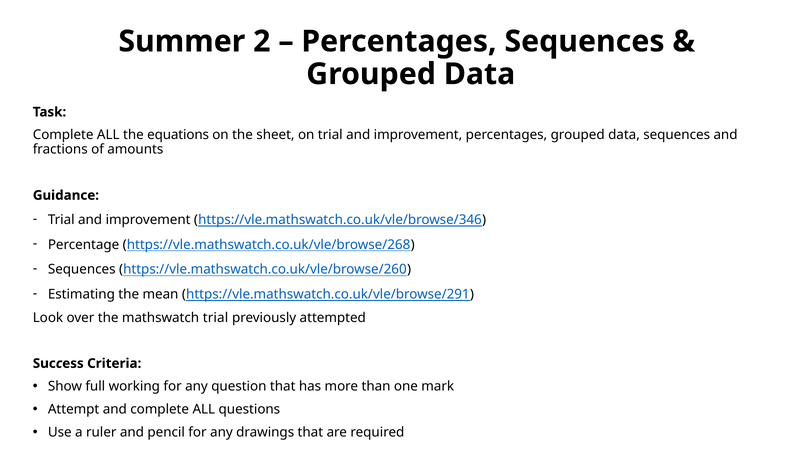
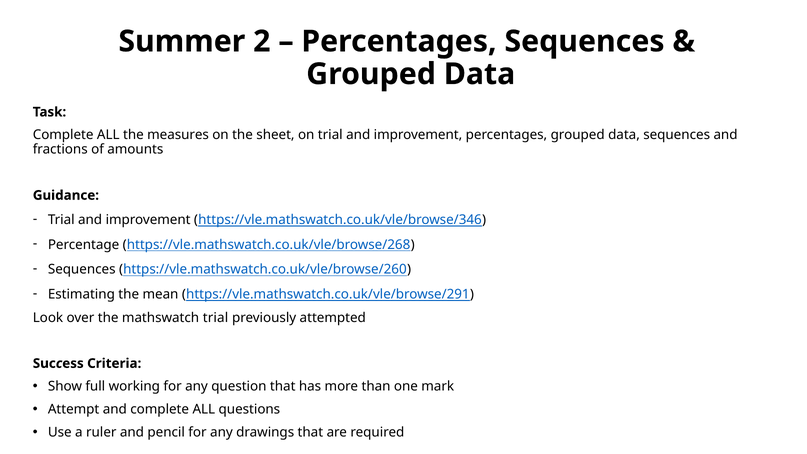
equations: equations -> measures
